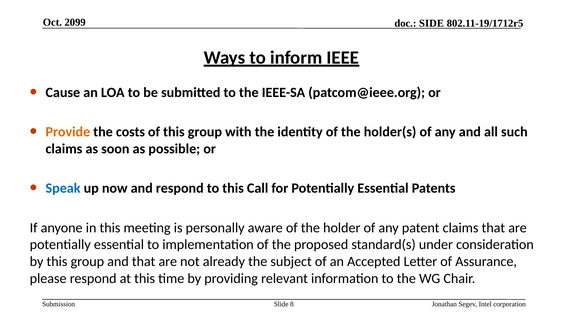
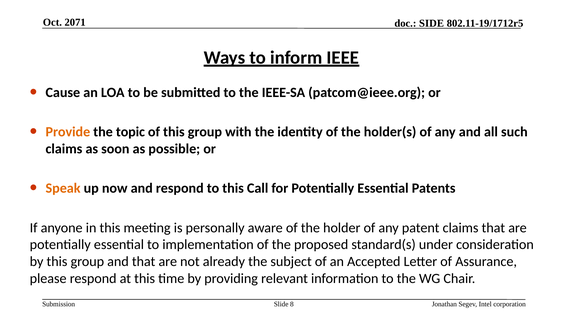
2099: 2099 -> 2071
costs: costs -> topic
Speak colour: blue -> orange
